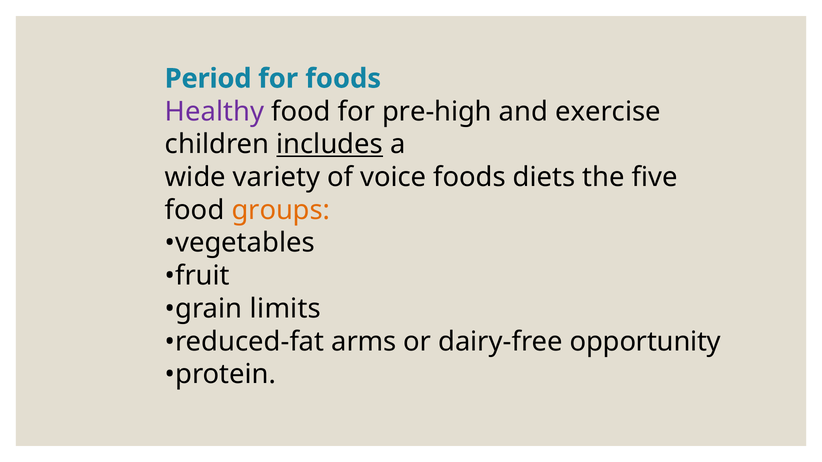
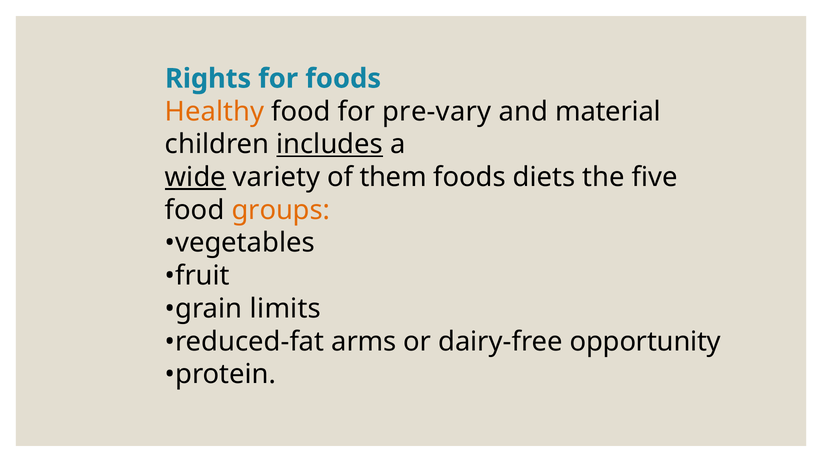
Period: Period -> Rights
Healthy colour: purple -> orange
pre-high: pre-high -> pre-vary
exercise: exercise -> material
wide underline: none -> present
voice: voice -> them
